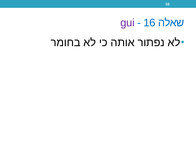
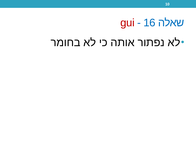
gui colour: purple -> red
